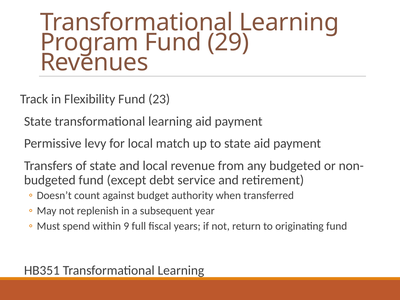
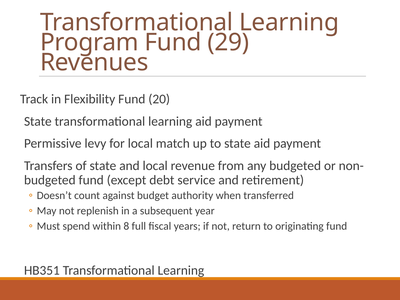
23: 23 -> 20
9: 9 -> 8
